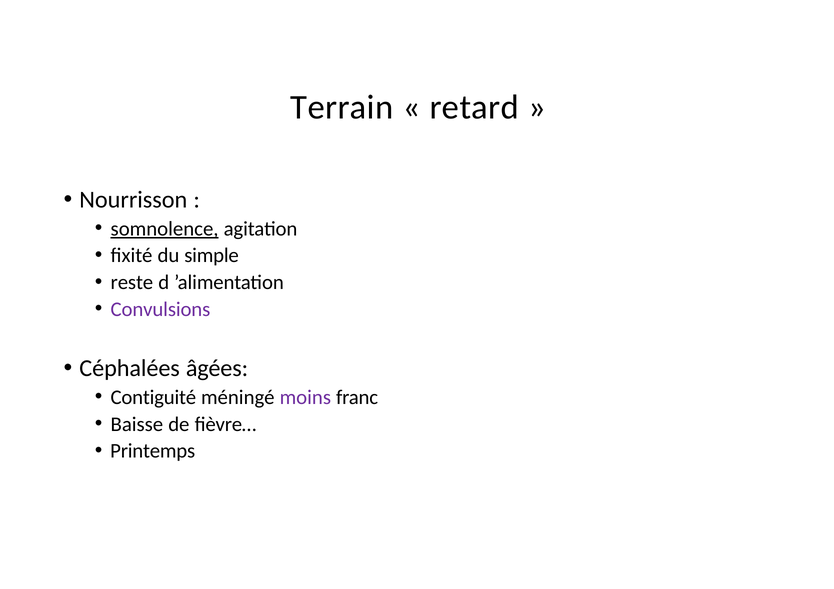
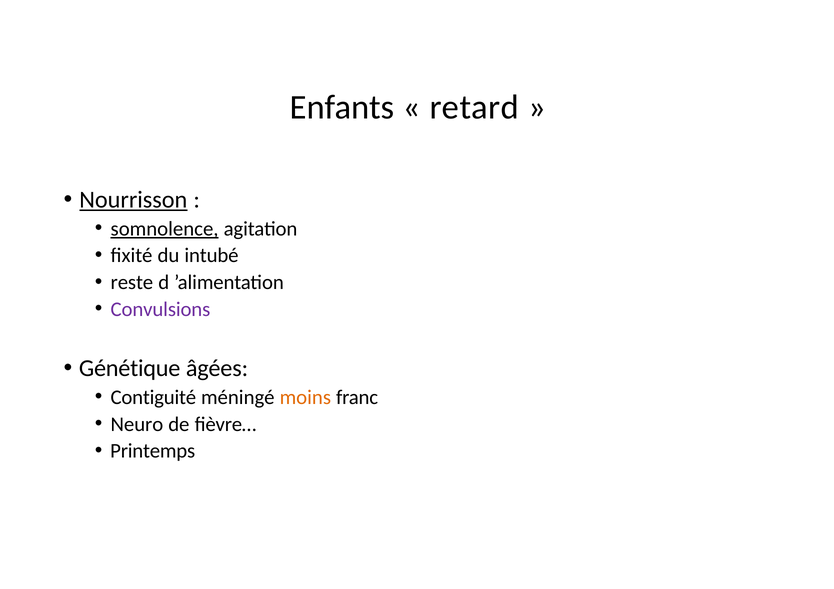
Terrain: Terrain -> Enfants
Nourrisson underline: none -> present
simple: simple -> intubé
Céphalées: Céphalées -> Génétique
moins colour: purple -> orange
Baisse: Baisse -> Neuro
